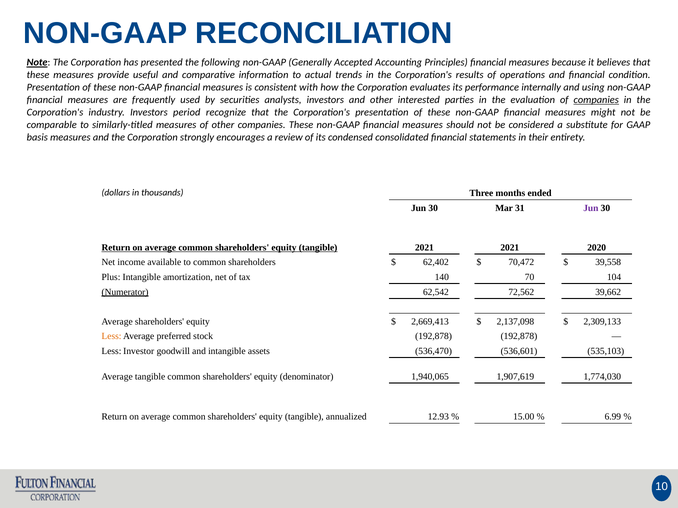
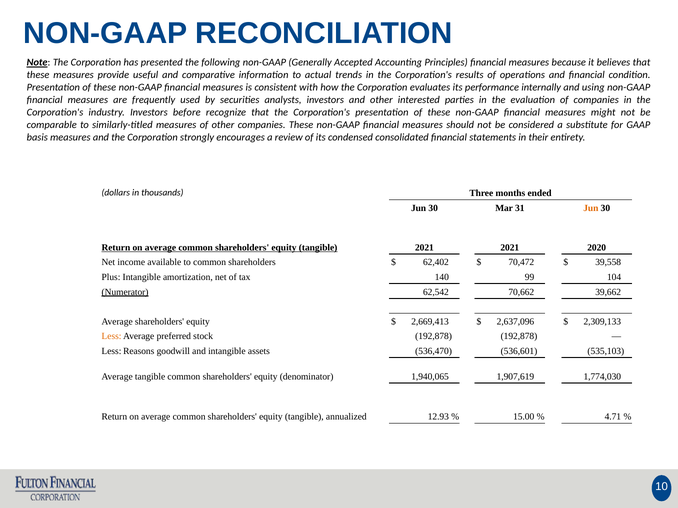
companies at (596, 100) underline: present -> none
period: period -> before
Jun at (591, 208) colour: purple -> orange
70: 70 -> 99
72,562: 72,562 -> 70,662
2,137,098: 2,137,098 -> 2,637,096
Investor: Investor -> Reasons
6.99: 6.99 -> 4.71
